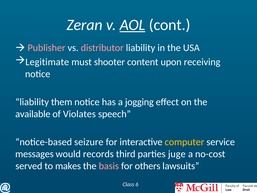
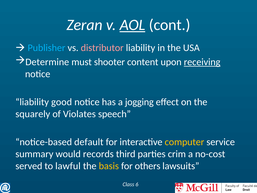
Publisher colour: pink -> light blue
Legitimate: Legitimate -> Determine
receiving underline: none -> present
them: them -> good
available: available -> squarely
seizure: seizure -> default
messages: messages -> summary
juge: juge -> crim
makes: makes -> lawful
basis colour: pink -> yellow
